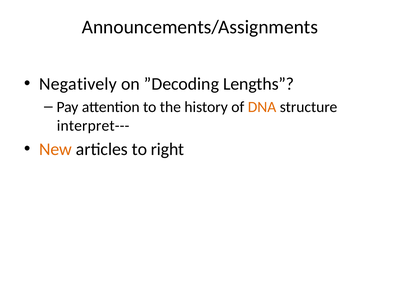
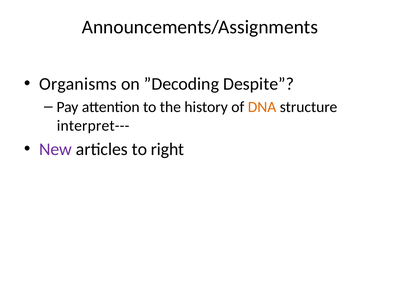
Negatively: Negatively -> Organisms
Lengths: Lengths -> Despite
New colour: orange -> purple
